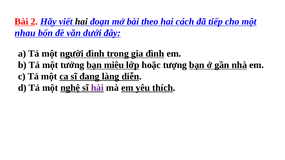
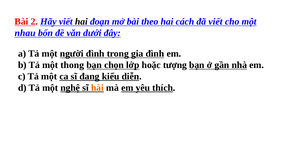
đã tiếp: tiếp -> viết
tưởng: tưởng -> thong
miêu: miêu -> chọn
làng: làng -> kiểu
hài colour: purple -> orange
